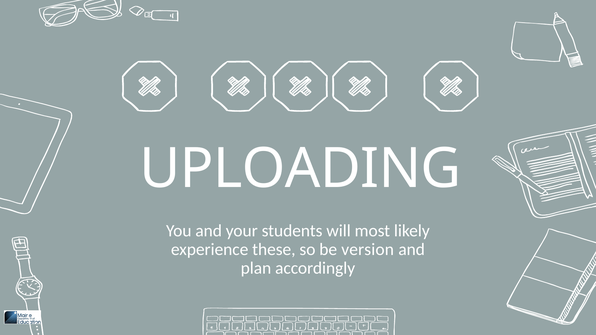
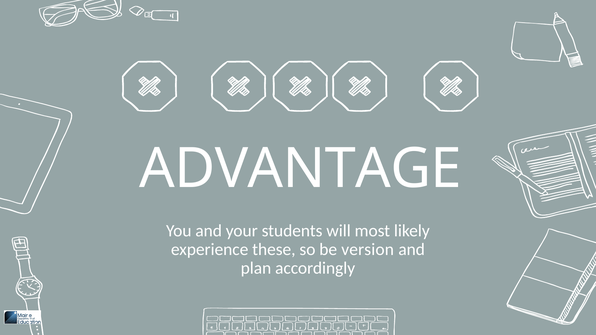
UPLOADING: UPLOADING -> ADVANTAGE
